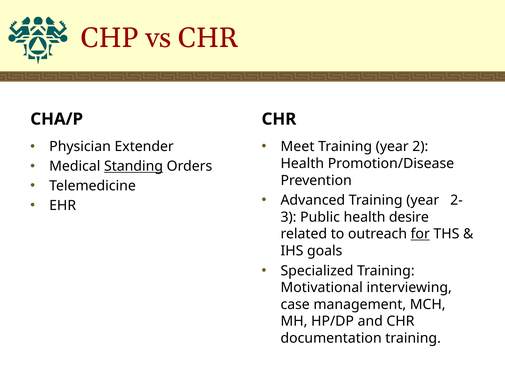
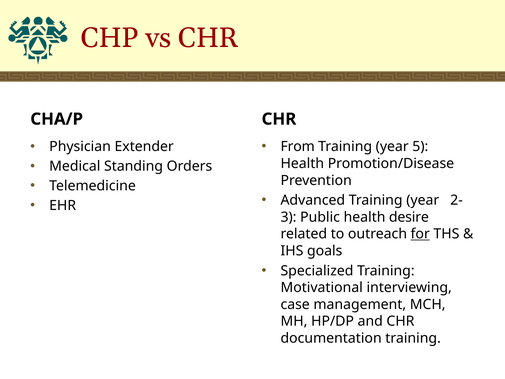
Meet: Meet -> From
2: 2 -> 5
Standing underline: present -> none
